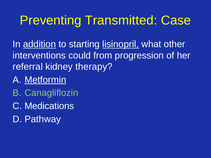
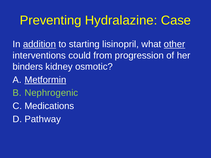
Transmitted: Transmitted -> Hydralazine
lisinopril underline: present -> none
other underline: none -> present
referral: referral -> binders
therapy: therapy -> osmotic
Canagliflozin: Canagliflozin -> Nephrogenic
